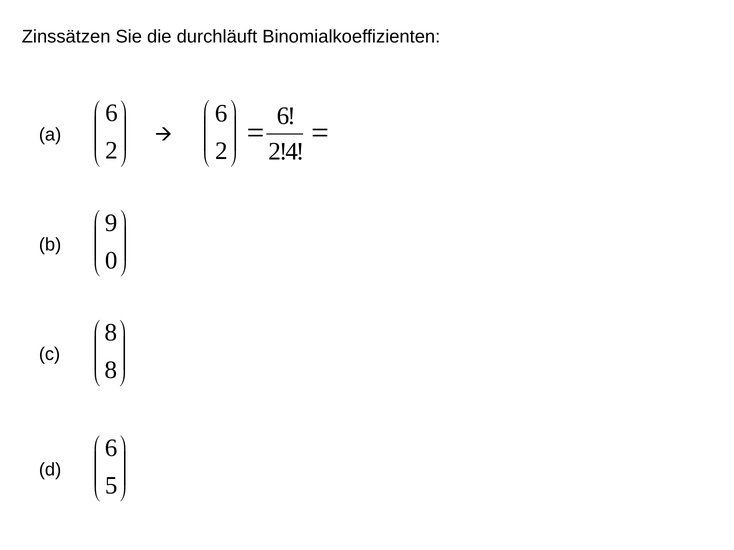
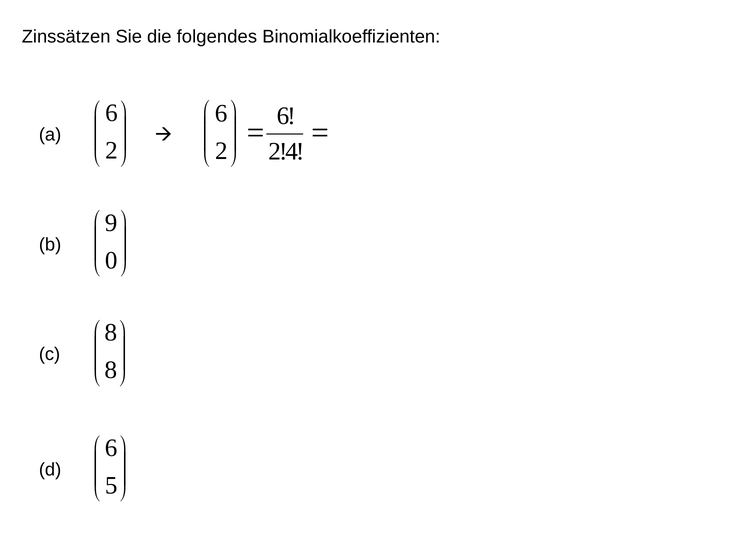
durchläuft: durchläuft -> folgendes
